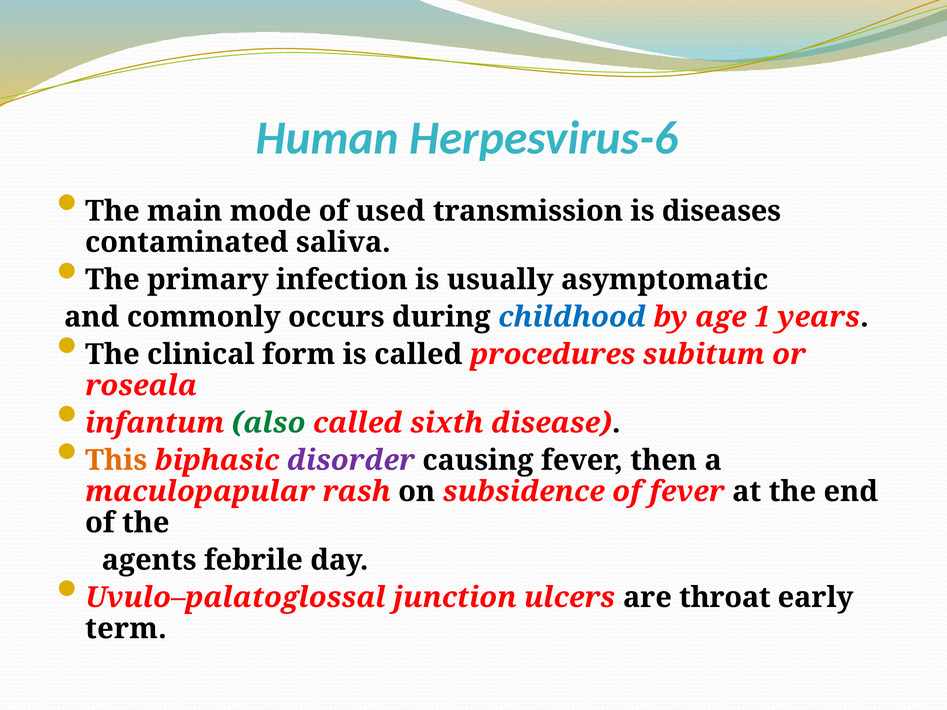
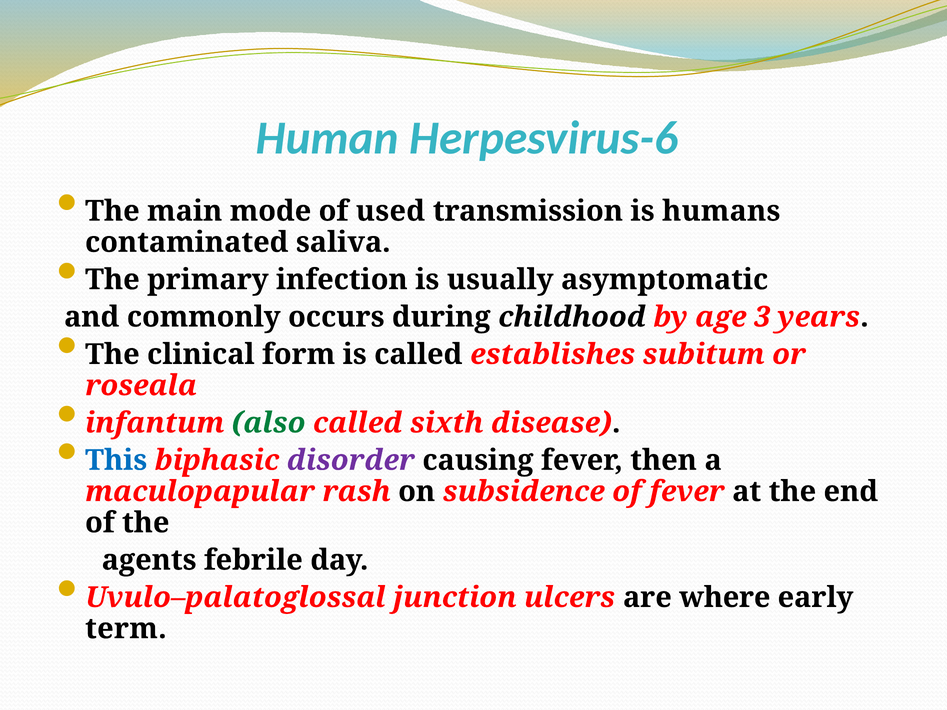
diseases: diseases -> humans
childhood colour: blue -> black
1: 1 -> 3
procedures: procedures -> establishes
This colour: orange -> blue
throat: throat -> where
